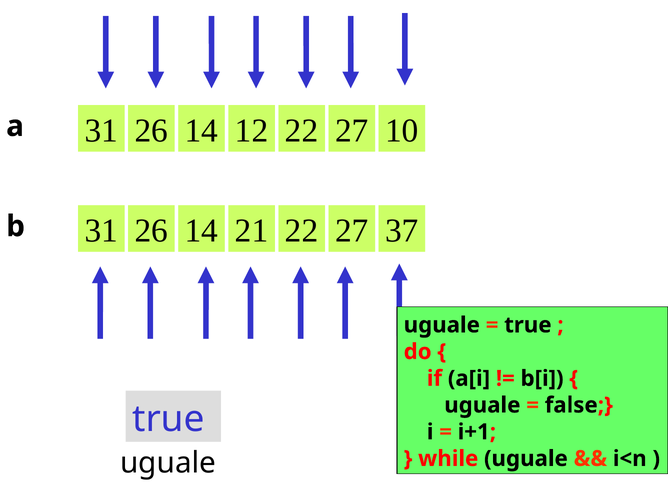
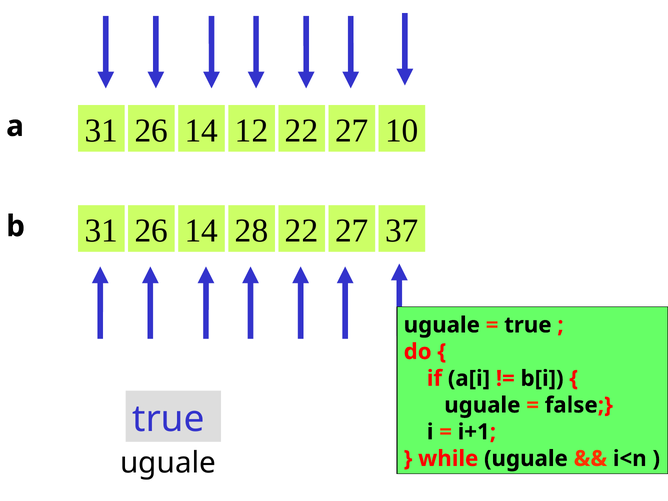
21: 21 -> 28
